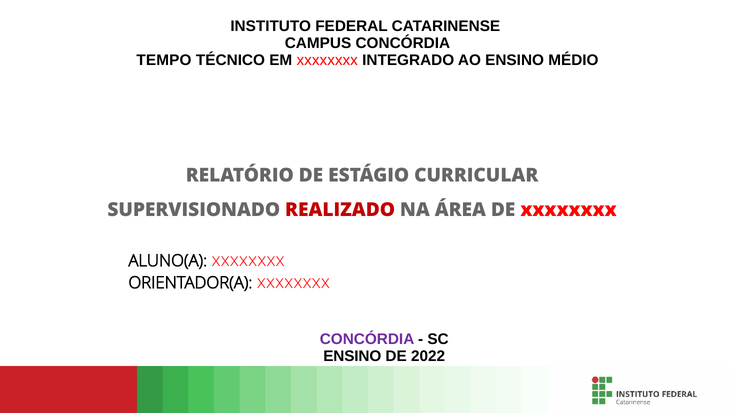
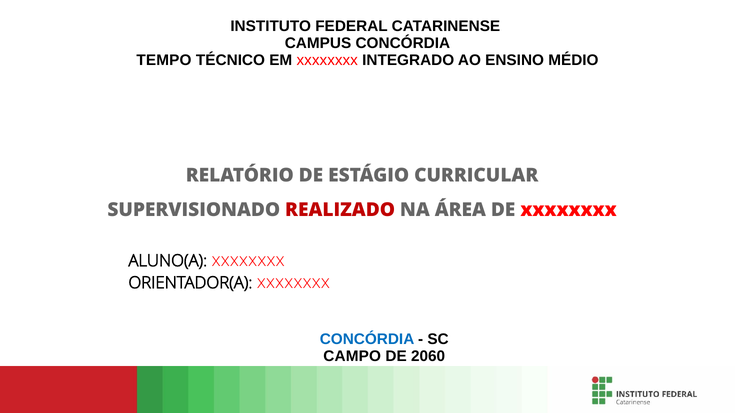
CONCÓRDIA at (367, 340) colour: purple -> blue
ENSINO at (352, 357): ENSINO -> CAMPO
2022: 2022 -> 2060
